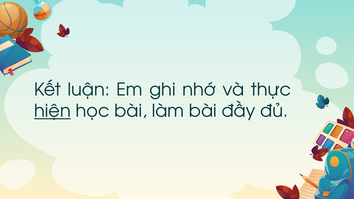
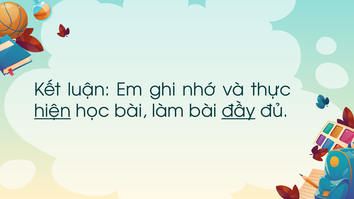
đầy underline: none -> present
